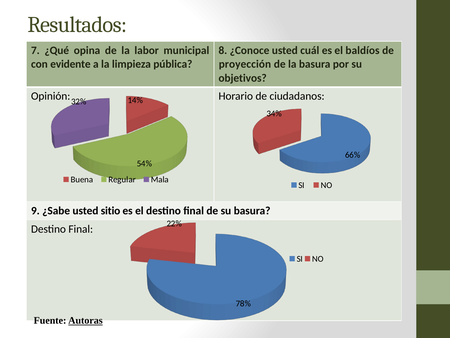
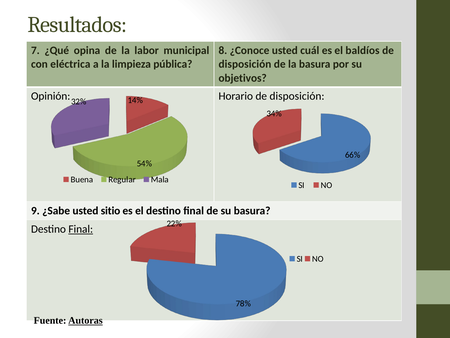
evidente: evidente -> eléctrica
proyección at (245, 64): proyección -> disposición
Horario de ciudadanos: ciudadanos -> disposición
Final at (81, 229) underline: none -> present
